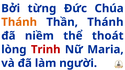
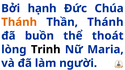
từng: từng -> hạnh
niềm: niềm -> buồn
Trinh colour: red -> black
